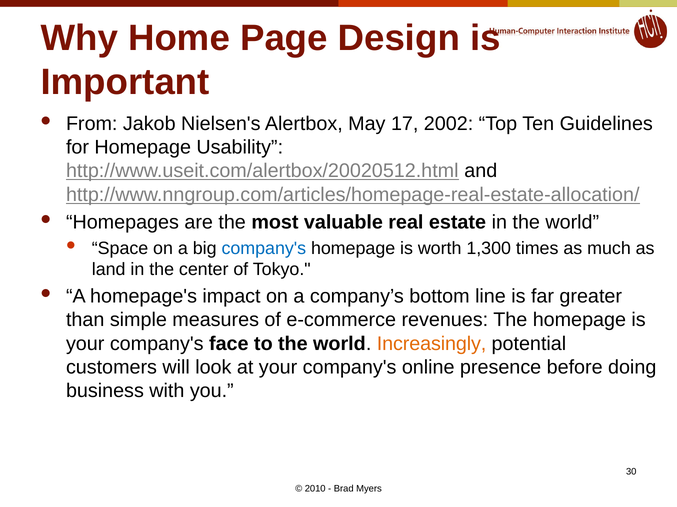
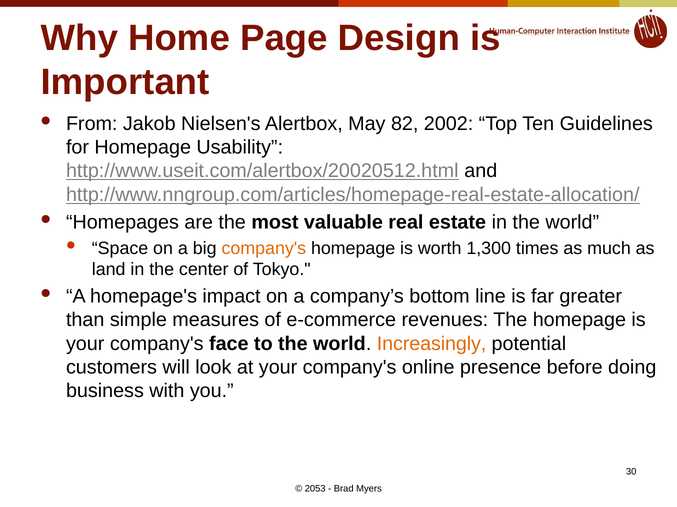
17: 17 -> 82
company's at (264, 249) colour: blue -> orange
2010: 2010 -> 2053
